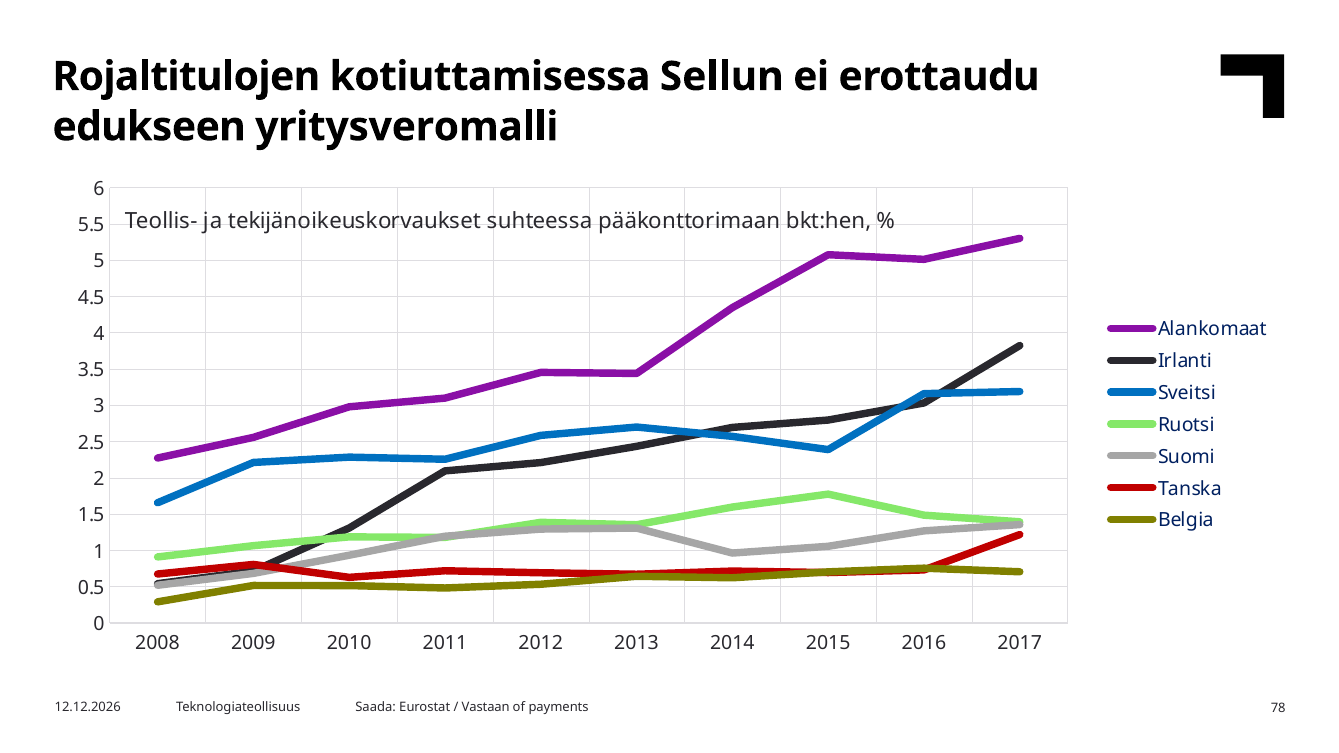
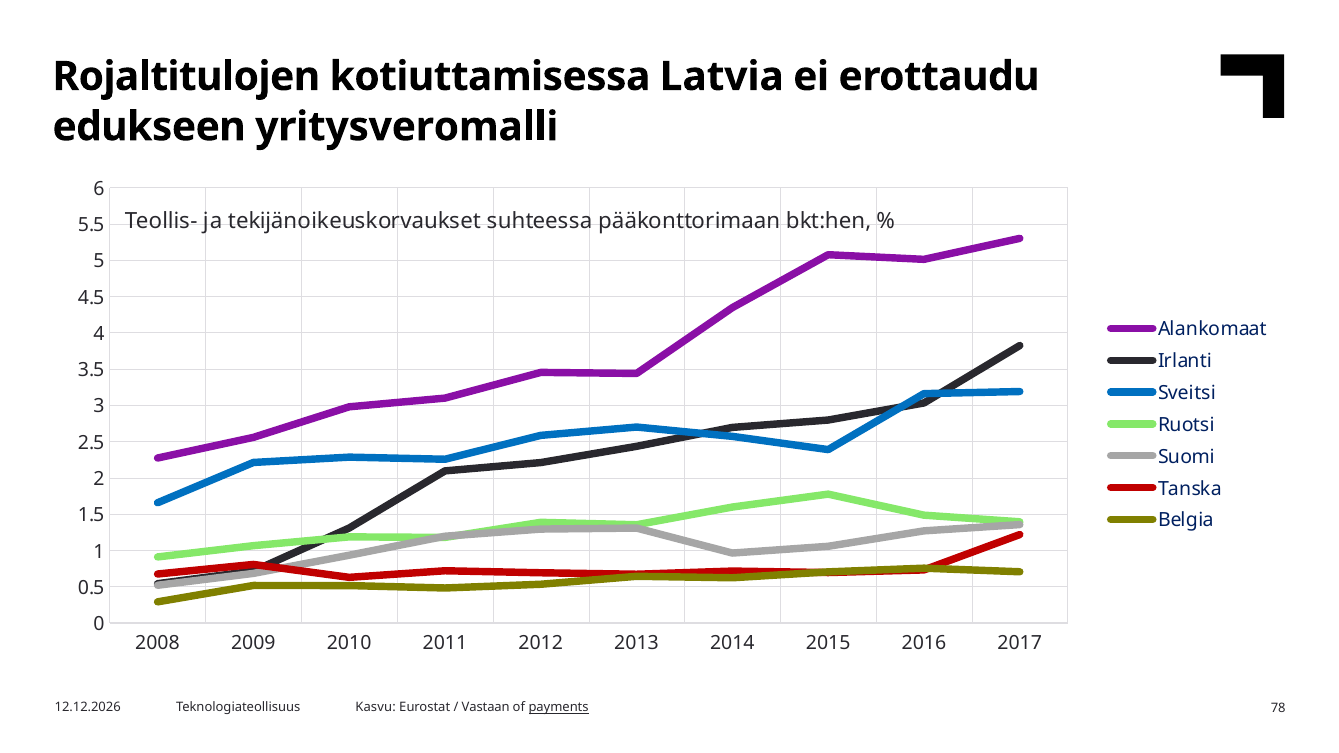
Sellun: Sellun -> Latvia
Saada: Saada -> Kasvu
payments underline: none -> present
